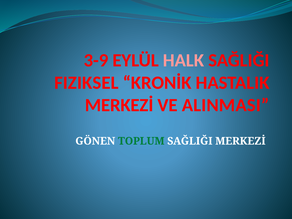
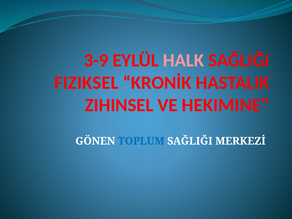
MERKEZİ at (119, 105): MERKEZİ -> ZIHINSEL
ALINMASI: ALINMASI -> HEKIMINE
TOPLUM colour: green -> blue
